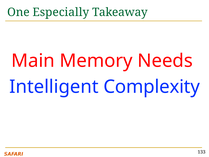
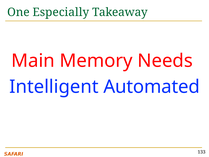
Complexity: Complexity -> Automated
